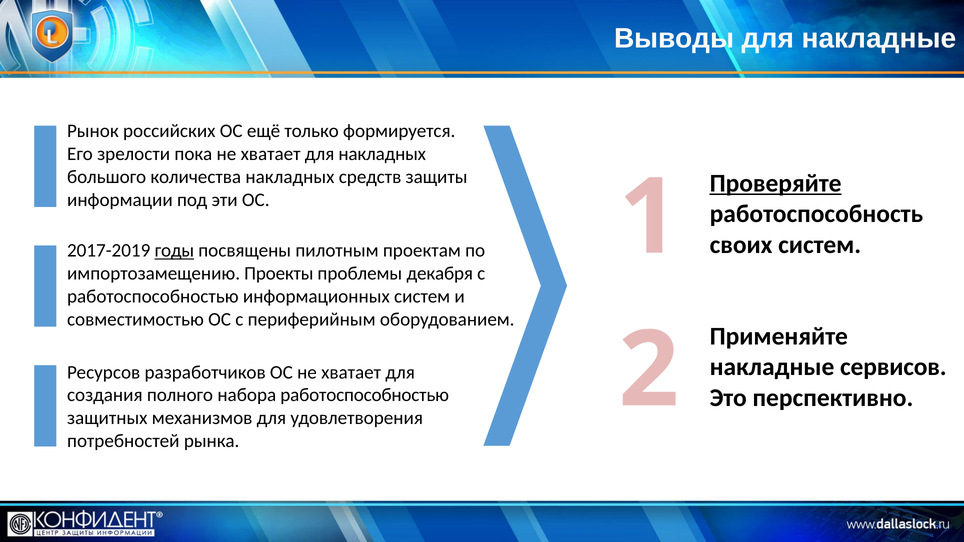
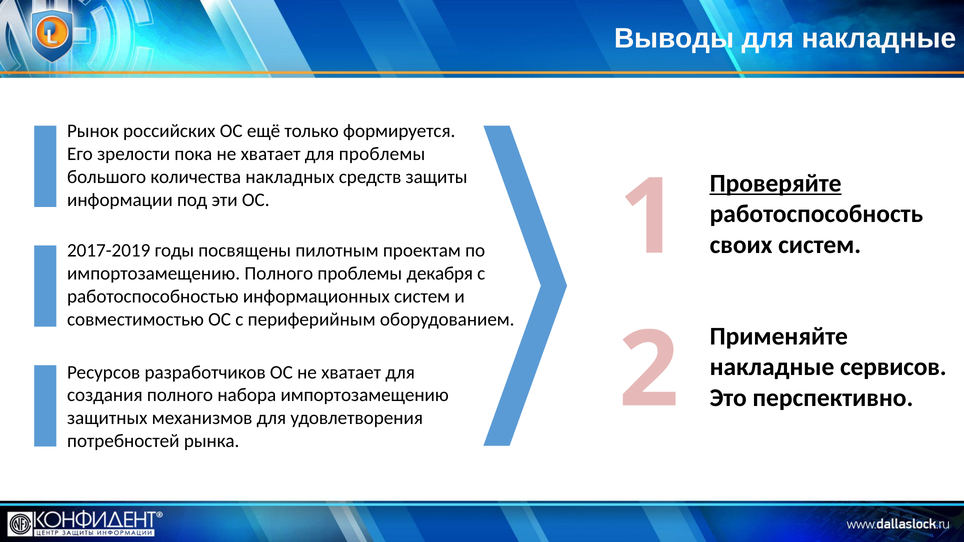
для накладных: накладных -> проблемы
годы underline: present -> none
импортозамещению Проекты: Проекты -> Полного
набора работоспособностью: работоспособностью -> импортозамещению
